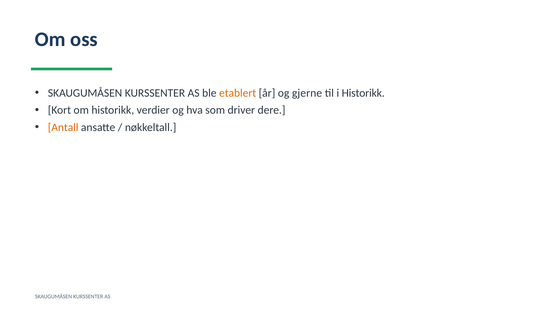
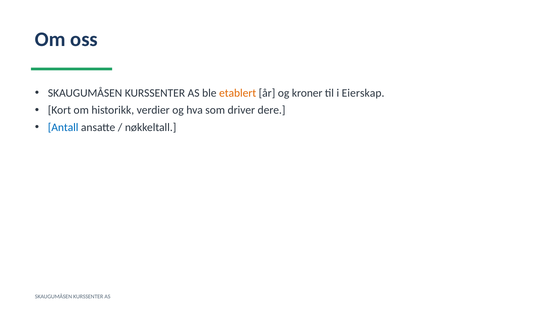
gjerne: gjerne -> kroner
i Historikk: Historikk -> Eierskap
Antall colour: orange -> blue
